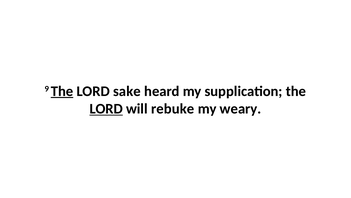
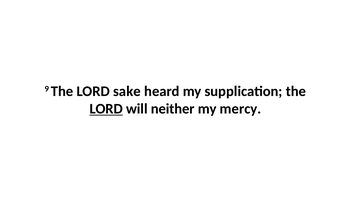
The at (62, 91) underline: present -> none
rebuke: rebuke -> neither
weary: weary -> mercy
